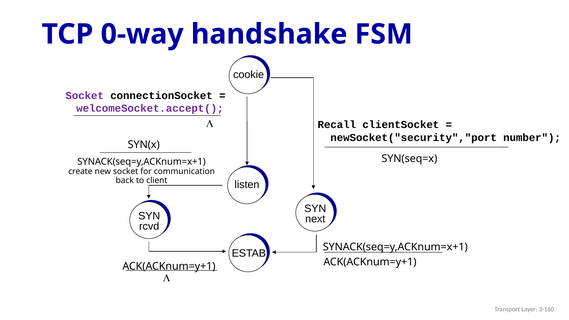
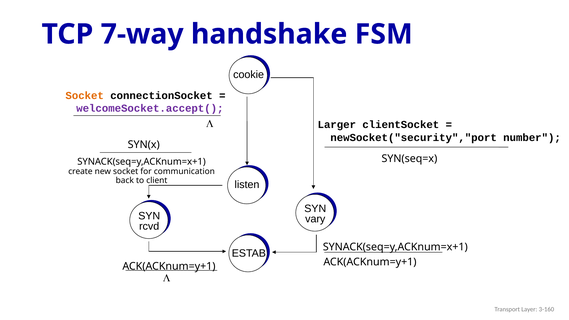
0-way: 0-way -> 7-way
Socket at (85, 96) colour: purple -> orange
Recall: Recall -> Larger
next: next -> vary
